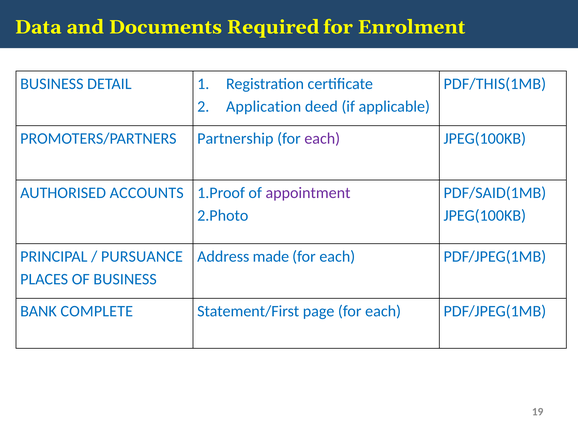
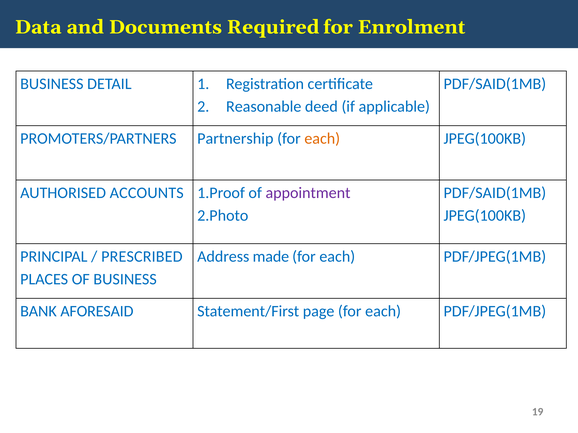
PDF/THIS(1MB at (495, 84): PDF/THIS(1MB -> PDF/SAID(1MB
Application: Application -> Reasonable
each at (322, 139) colour: purple -> orange
PURSUANCE: PURSUANCE -> PRESCRIBED
COMPLETE: COMPLETE -> AFORESAID
